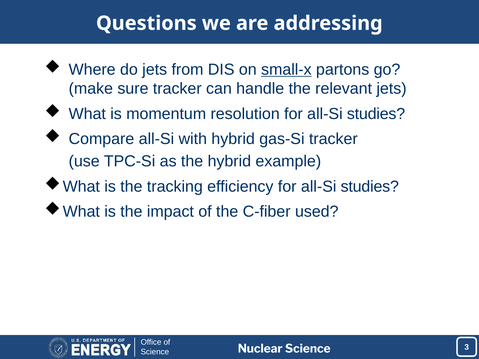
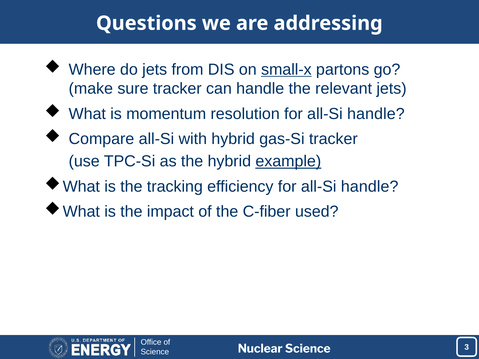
resolution for all-Si studies: studies -> handle
example underline: none -> present
efficiency for all-Si studies: studies -> handle
